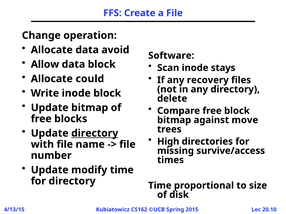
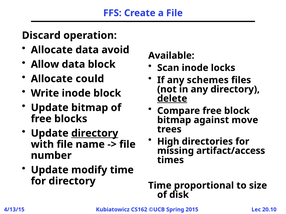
Change: Change -> Discard
Software: Software -> Available
stays: stays -> locks
recovery: recovery -> schemes
delete underline: none -> present
survive/access: survive/access -> artifact/access
